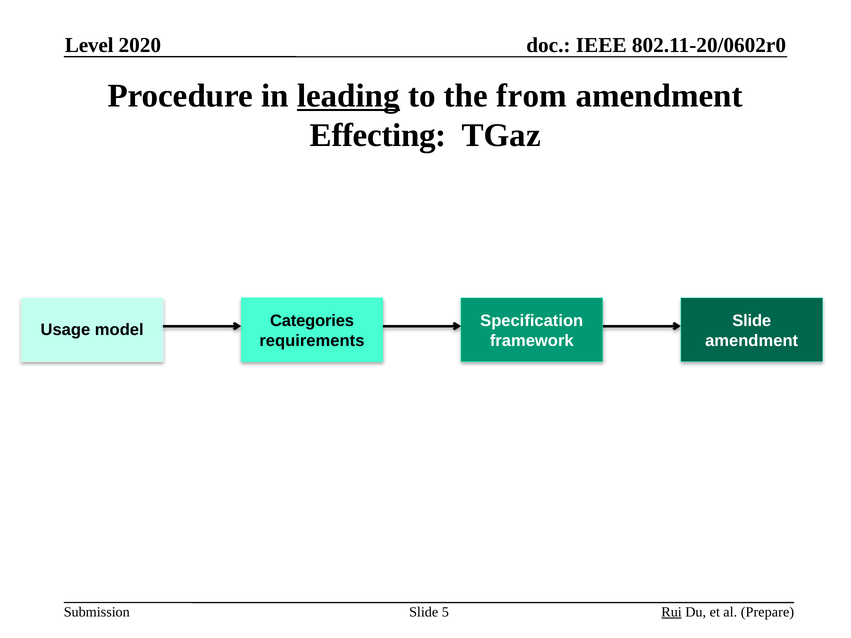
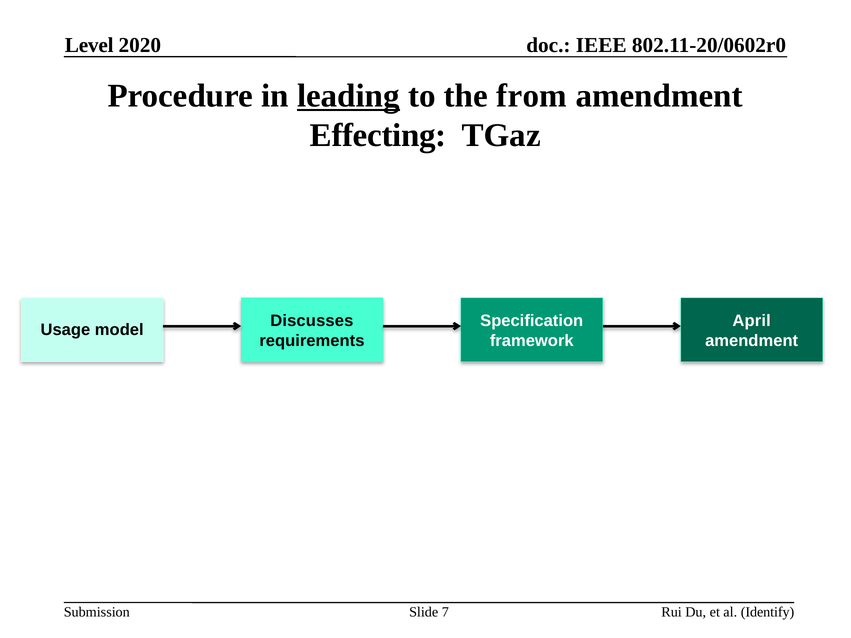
Categories: Categories -> Discusses
Slide at (752, 321): Slide -> April
Rui underline: present -> none
Prepare: Prepare -> Identify
5: 5 -> 7
